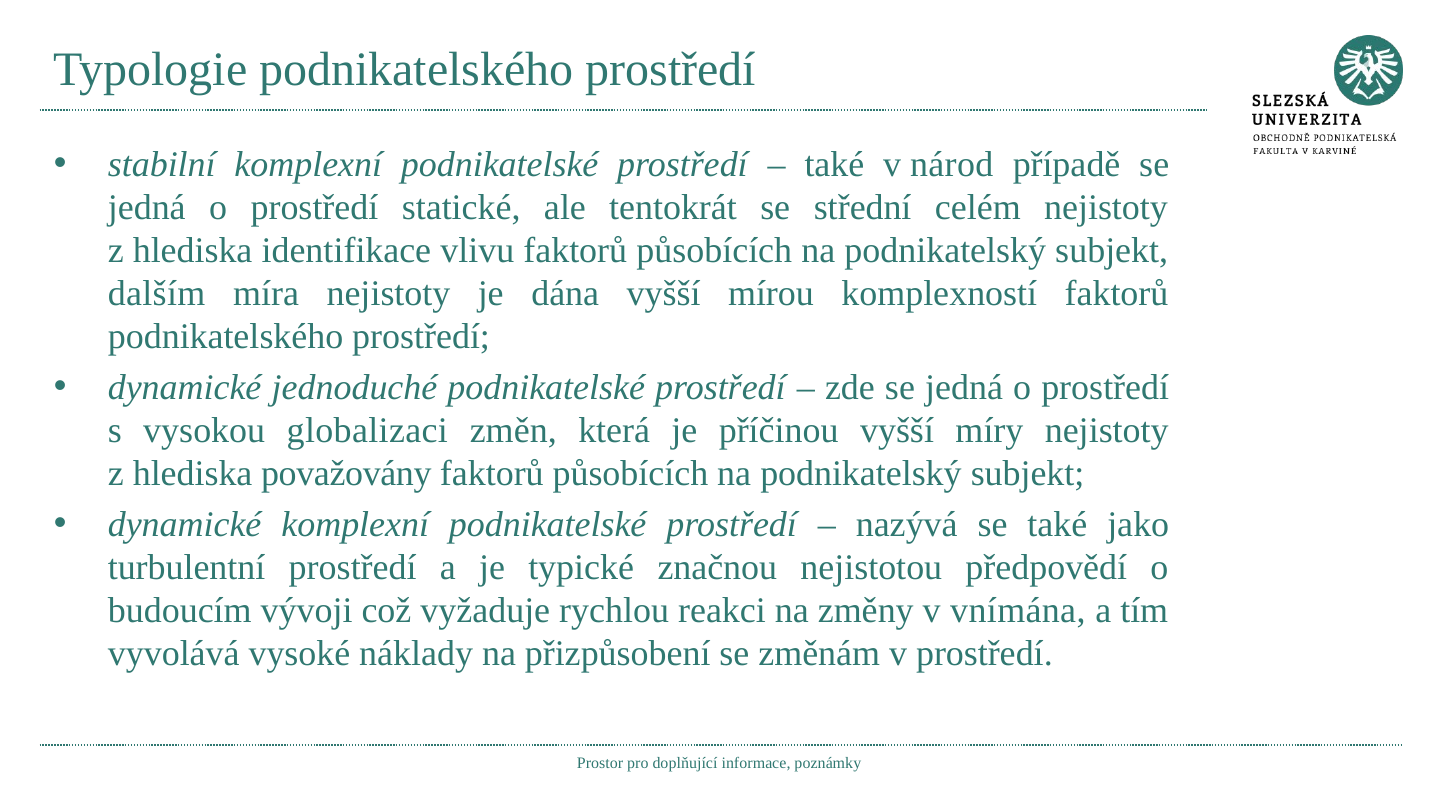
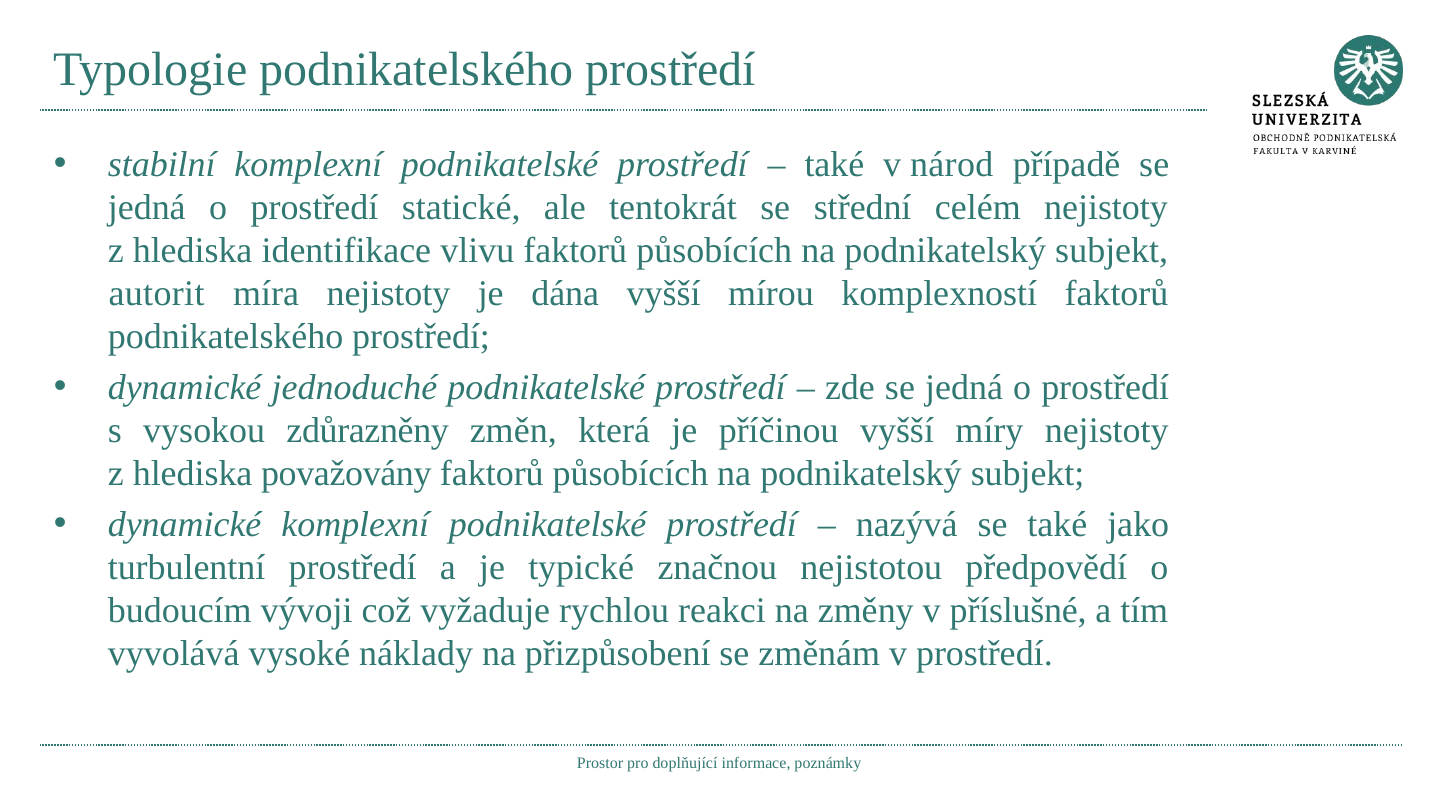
dalším: dalším -> autorit
globalizaci: globalizaci -> zdůrazněny
vnímána: vnímána -> příslušné
